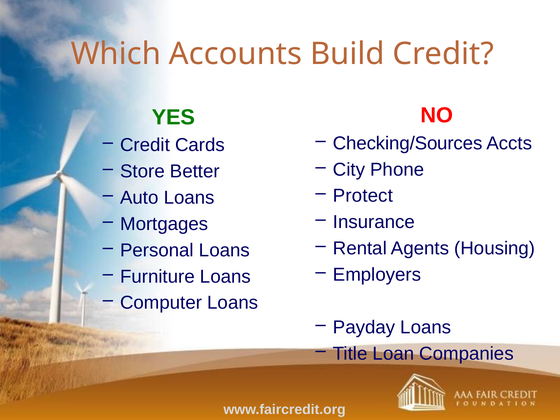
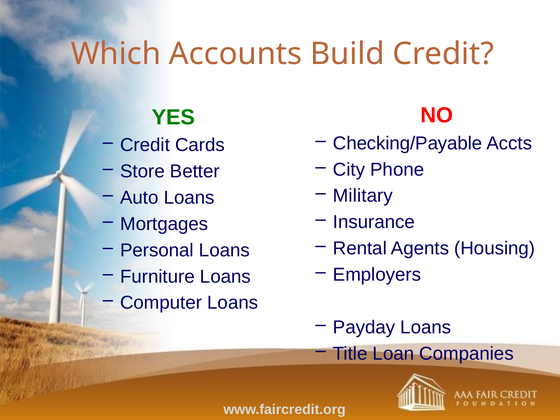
Checking/Sources: Checking/Sources -> Checking/Payable
Protect: Protect -> Military
